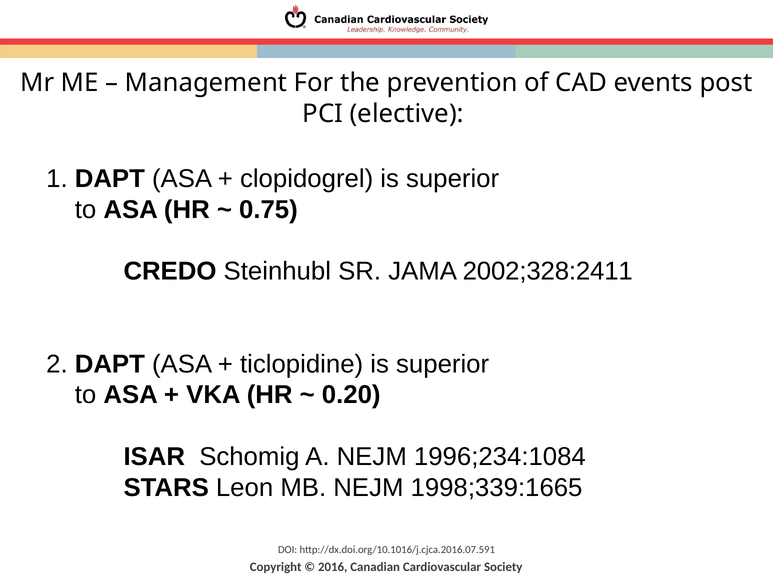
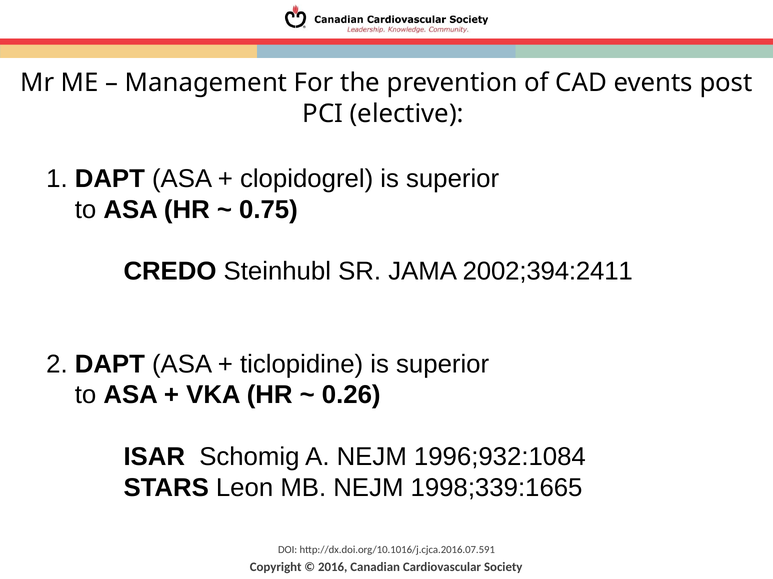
2002;328:2411: 2002;328:2411 -> 2002;394:2411
0.20: 0.20 -> 0.26
1996;234:1084: 1996;234:1084 -> 1996;932:1084
